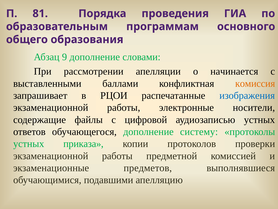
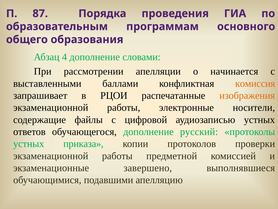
81: 81 -> 87
9: 9 -> 4
изображения colour: blue -> orange
систему: систему -> русский
предметов: предметов -> завершено
